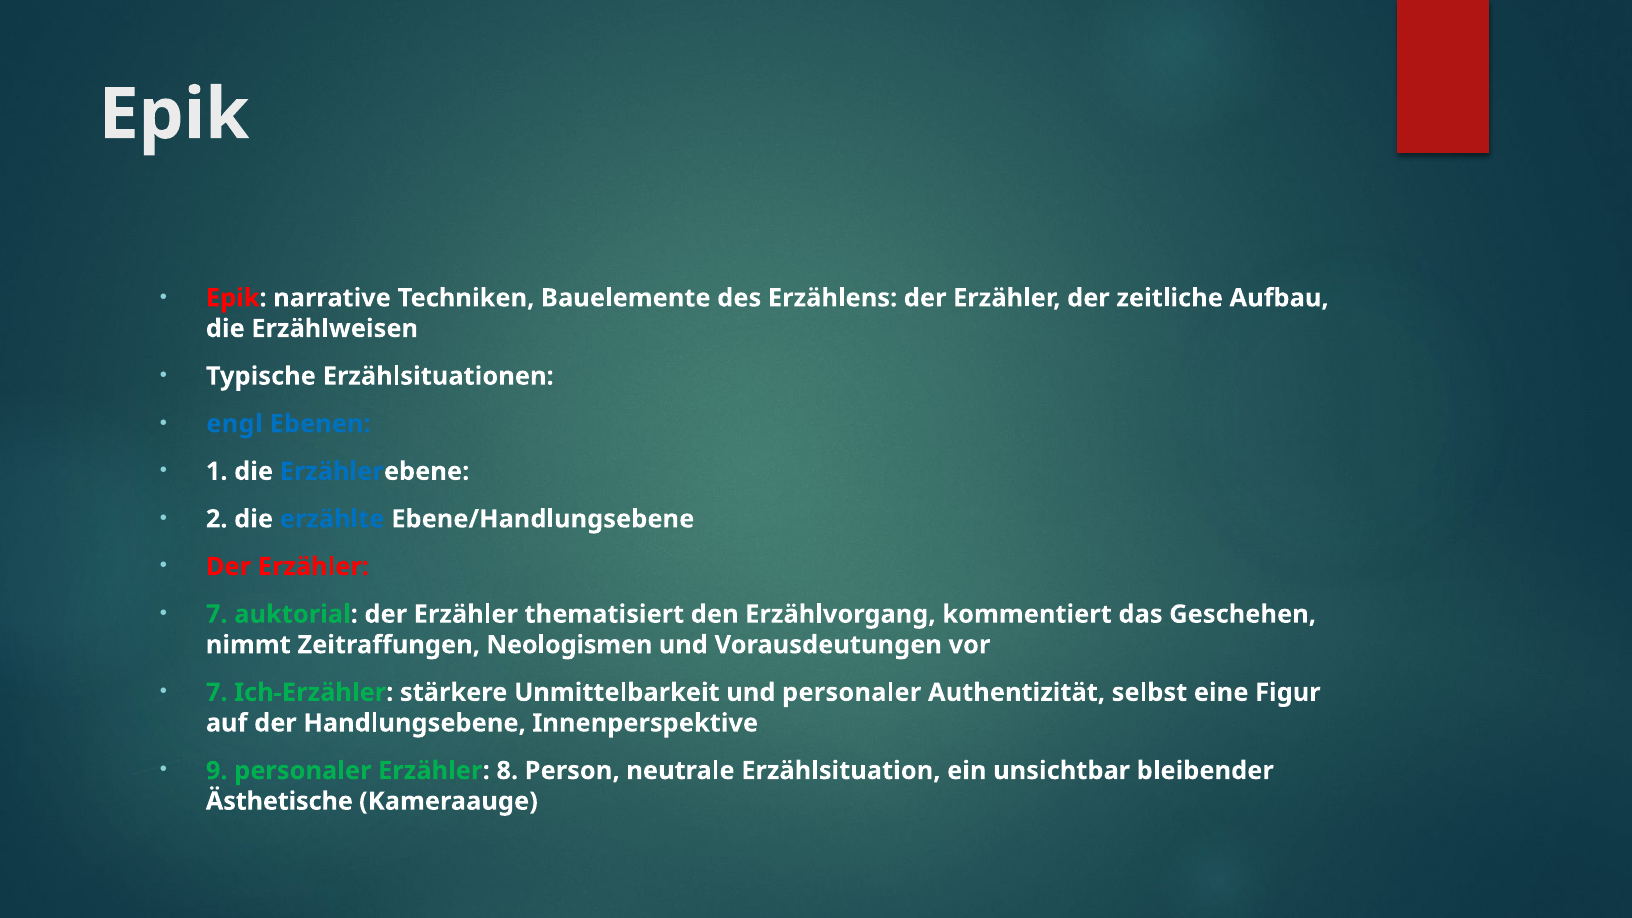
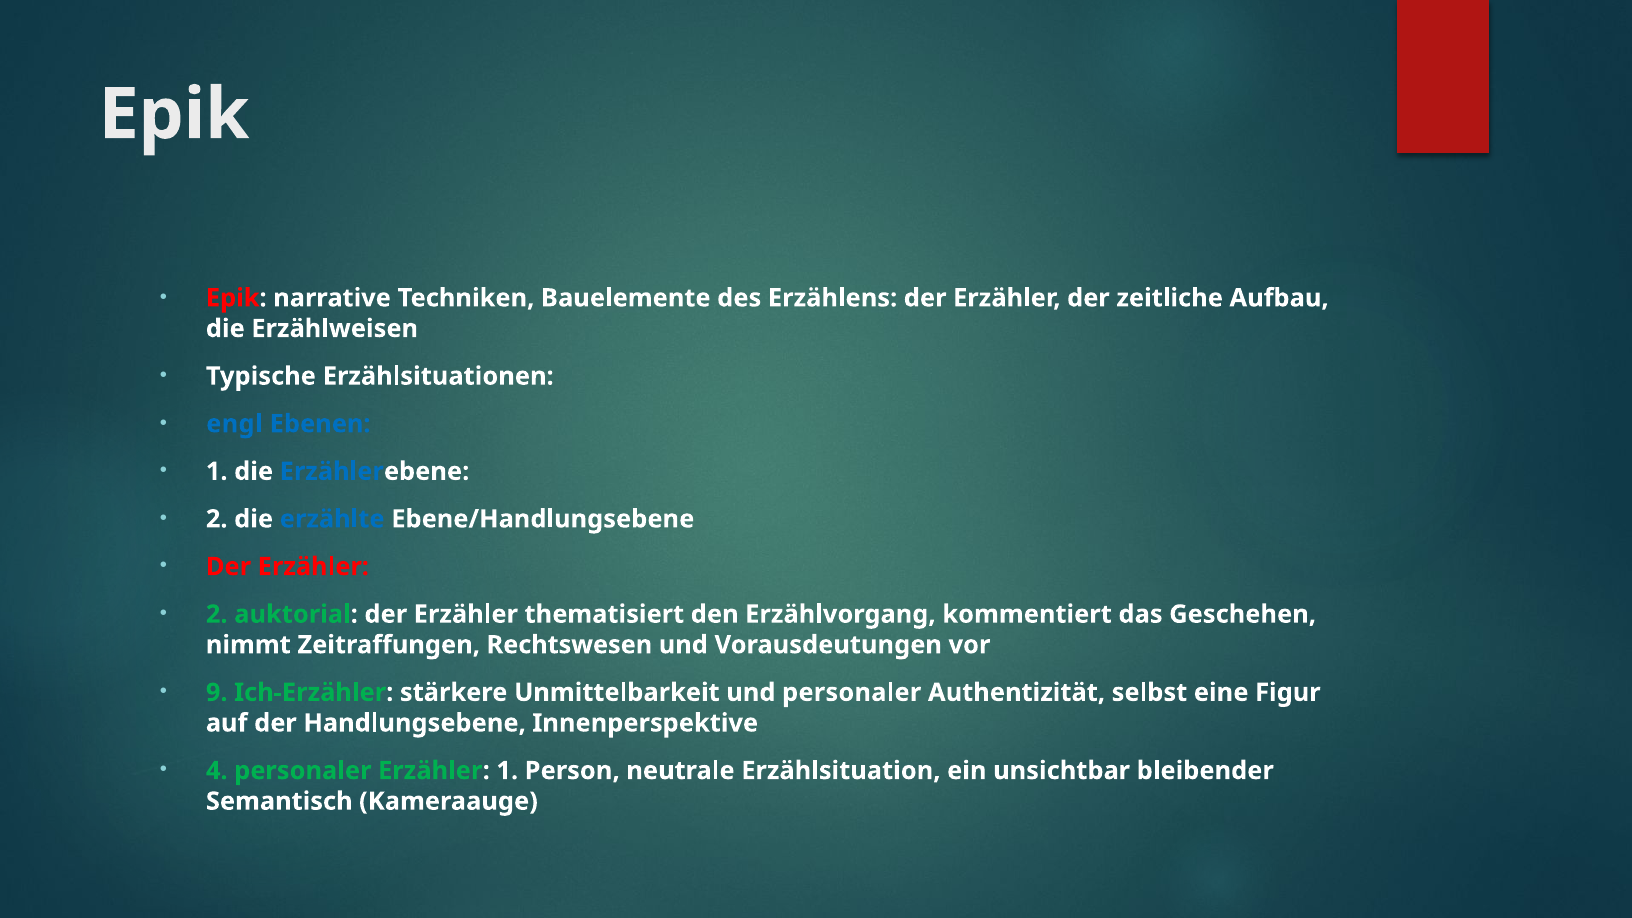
7 at (217, 614): 7 -> 2
Neologismen: Neologismen -> Rechtswesen
7 at (217, 692): 7 -> 9
9: 9 -> 4
Erzähler 8: 8 -> 1
Ästhetische: Ästhetische -> Semantisch
